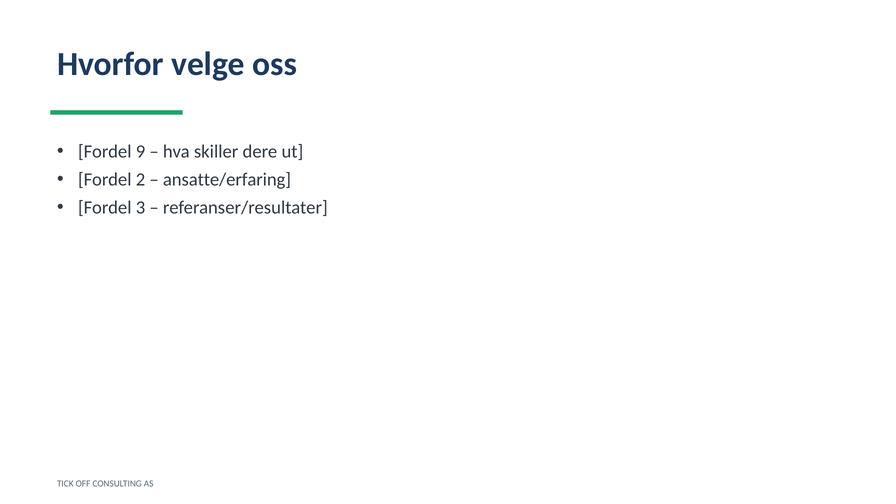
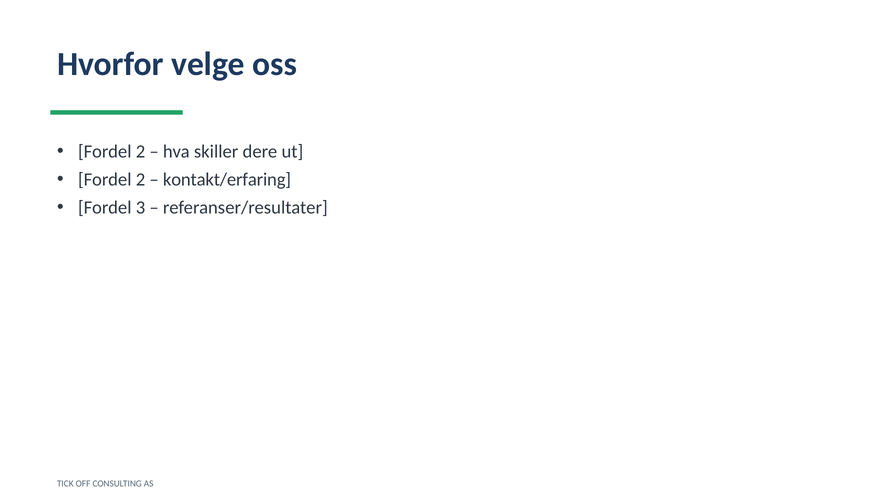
9 at (141, 152): 9 -> 2
ansatte/erfaring: ansatte/erfaring -> kontakt/erfaring
